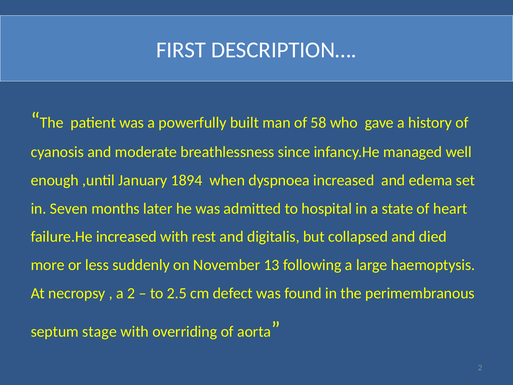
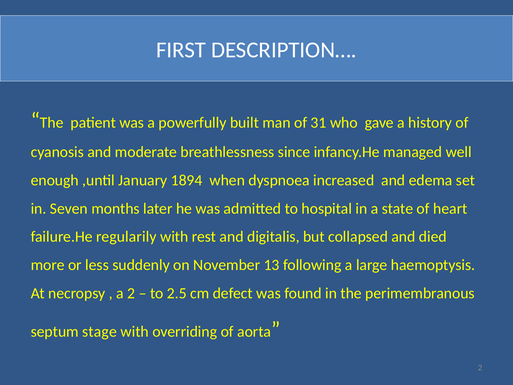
58: 58 -> 31
failure.He increased: increased -> regularily
